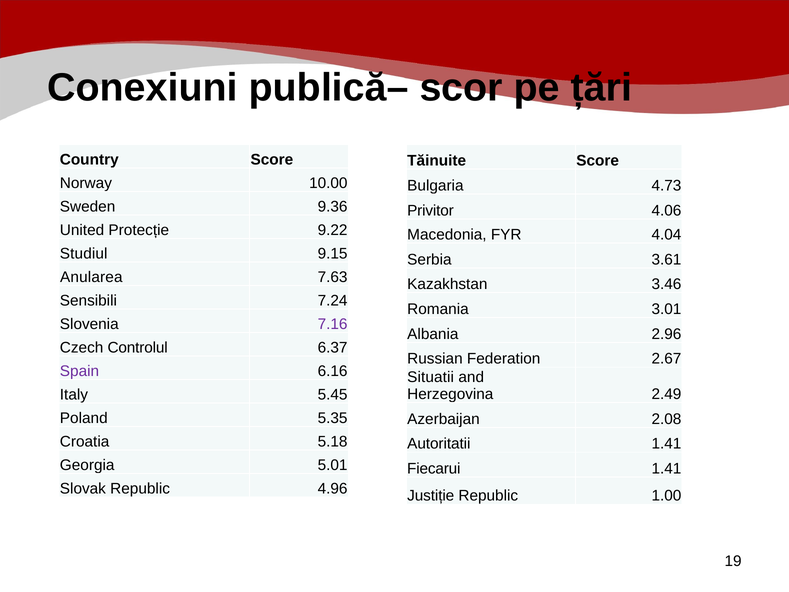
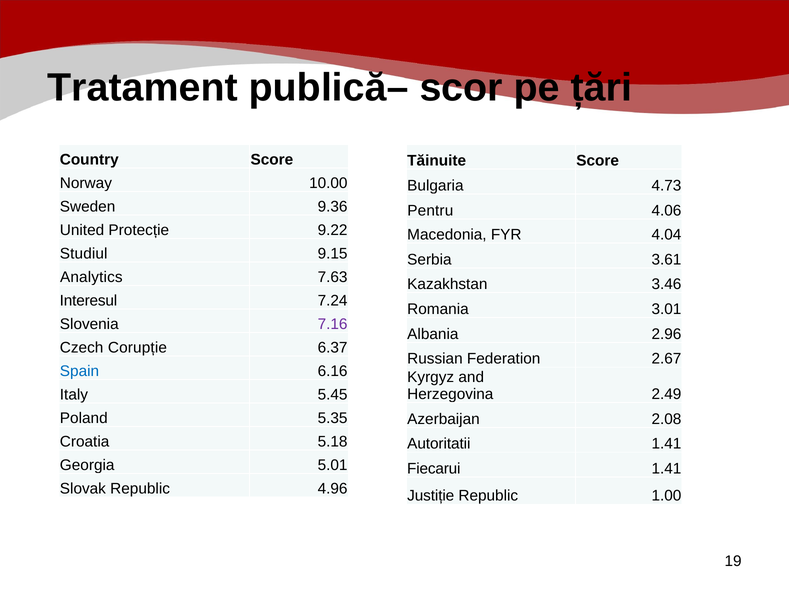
Conexiuni: Conexiuni -> Tratament
Privitor: Privitor -> Pentru
Anularea: Anularea -> Analytics
Sensibili: Sensibili -> Interesul
Controlul: Controlul -> Corupție
Spain colour: purple -> blue
Situatii: Situatii -> Kyrgyz
